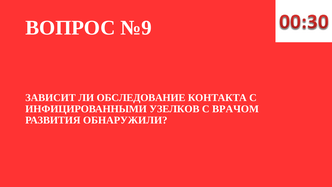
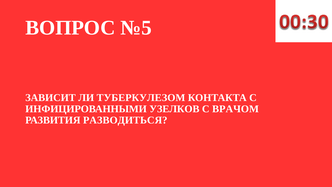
№9: №9 -> №5
ОБСЛЕДОВАНИЕ: ОБСЛЕДОВАНИЕ -> ТУБЕРКУЛЕЗОМ
ОБНАРУЖИЛИ: ОБНАРУЖИЛИ -> РАЗВОДИТЬСЯ
